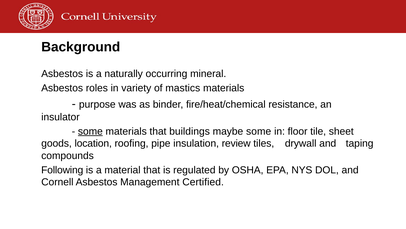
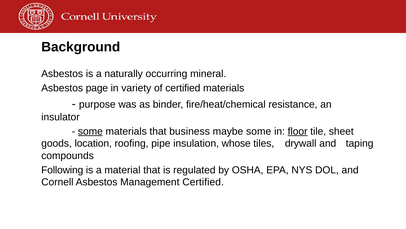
roles: roles -> page
of mastics: mastics -> certified
buildings: buildings -> business
floor underline: none -> present
review: review -> whose
